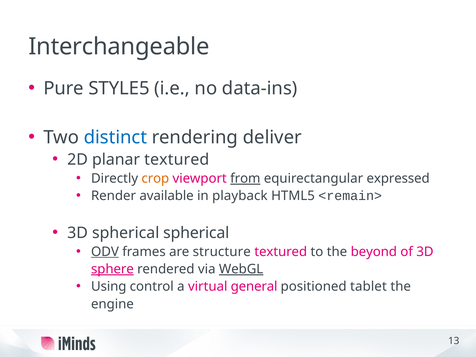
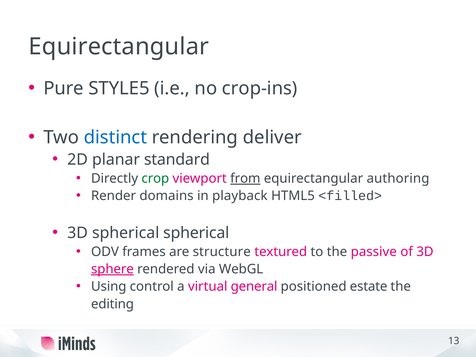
Interchangeable at (119, 47): Interchangeable -> Equirectangular
data-ins: data-ins -> crop-ins
planar textured: textured -> standard
crop colour: orange -> green
expressed: expressed -> authoring
available: available -> domains
<remain>: <remain> -> <filled>
ODV underline: present -> none
beyond: beyond -> passive
WebGL underline: present -> none
tablet: tablet -> estate
engine: engine -> editing
